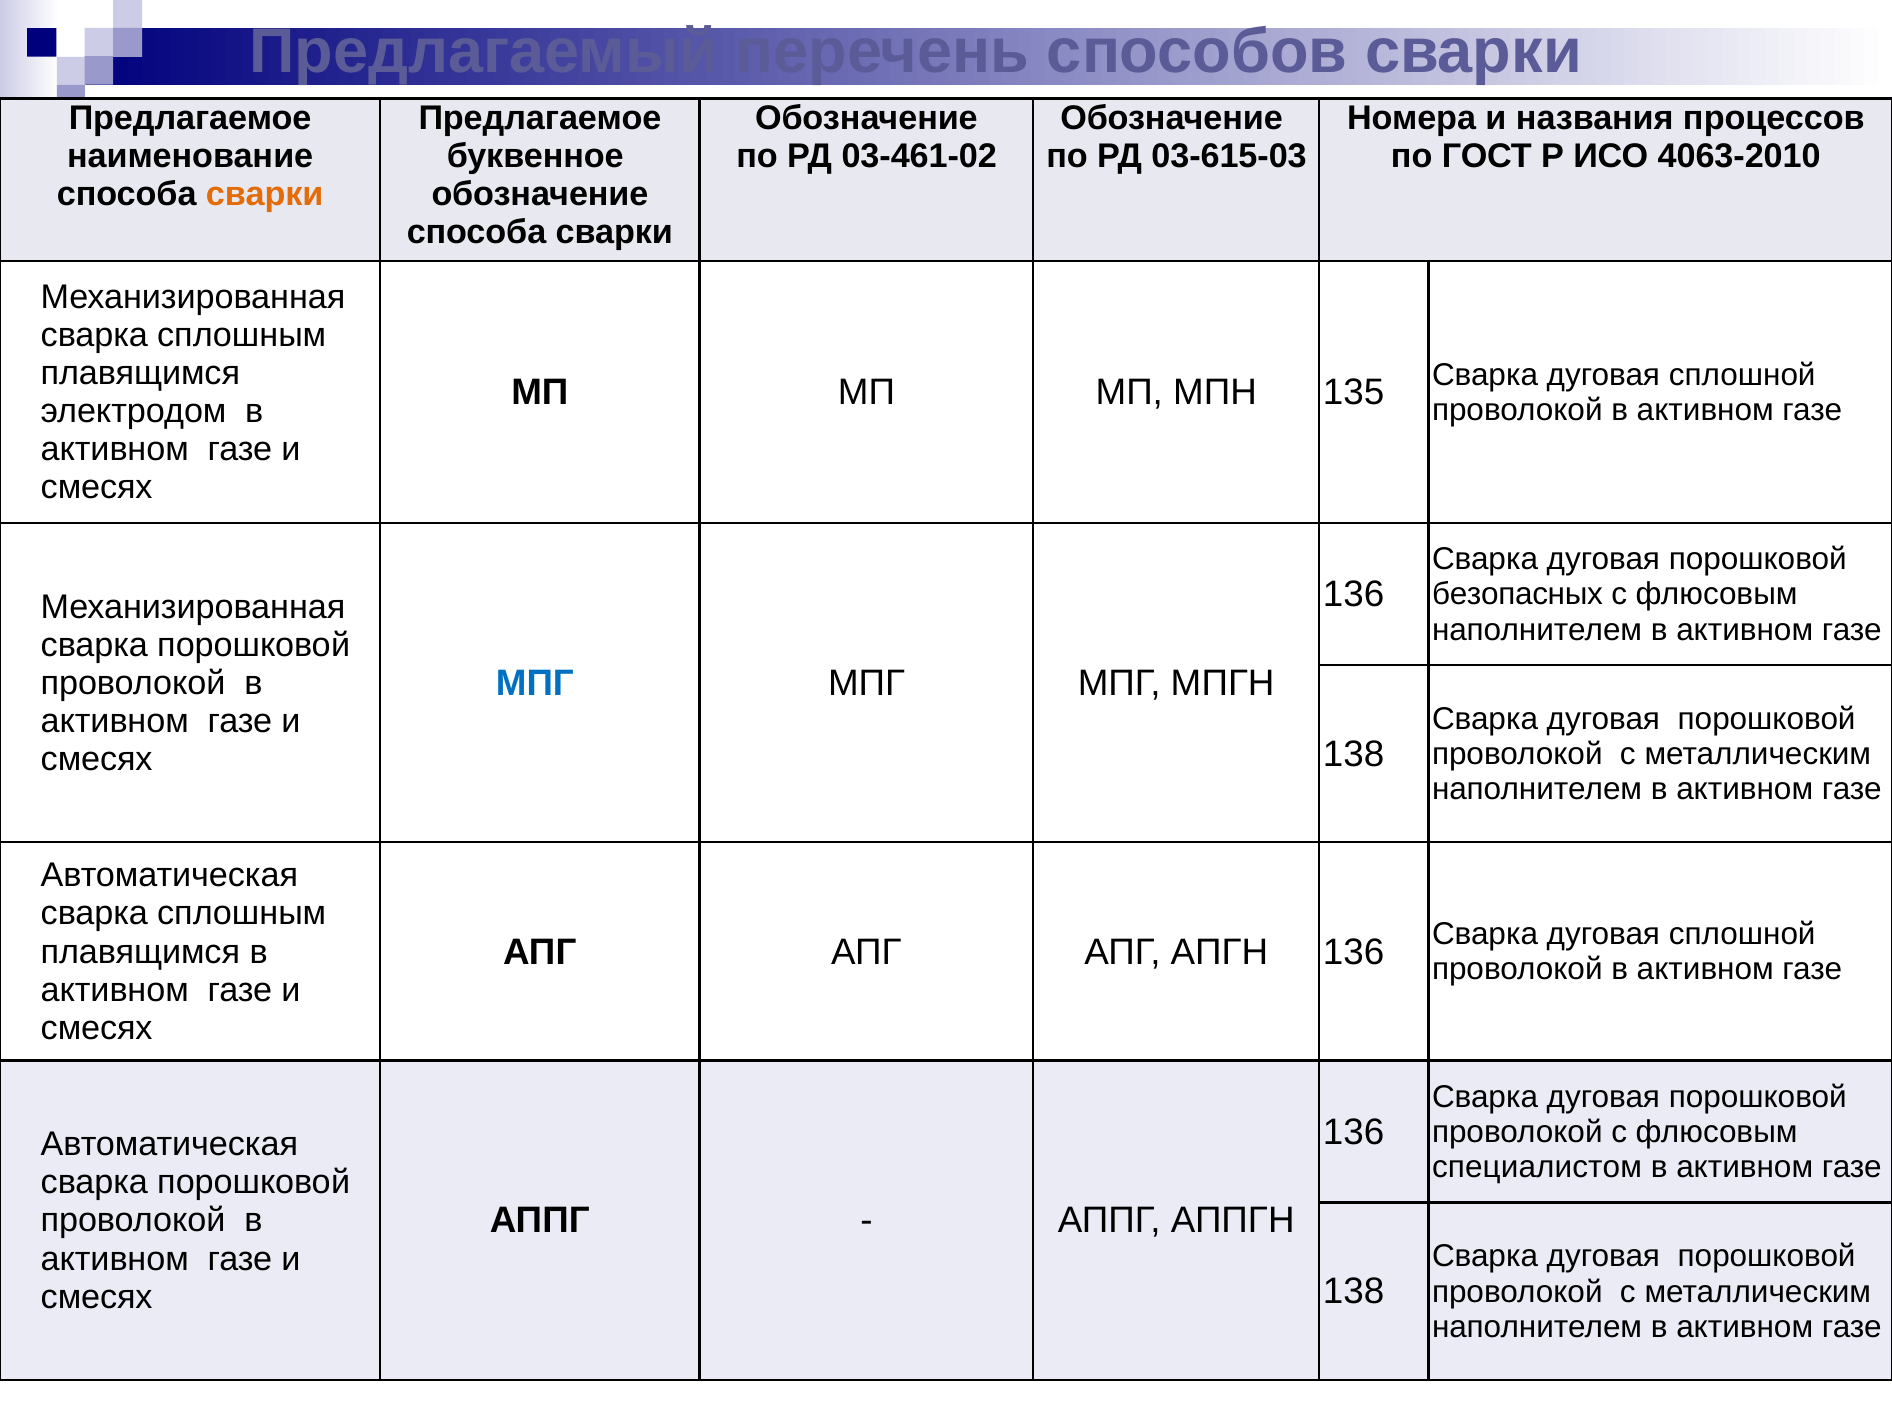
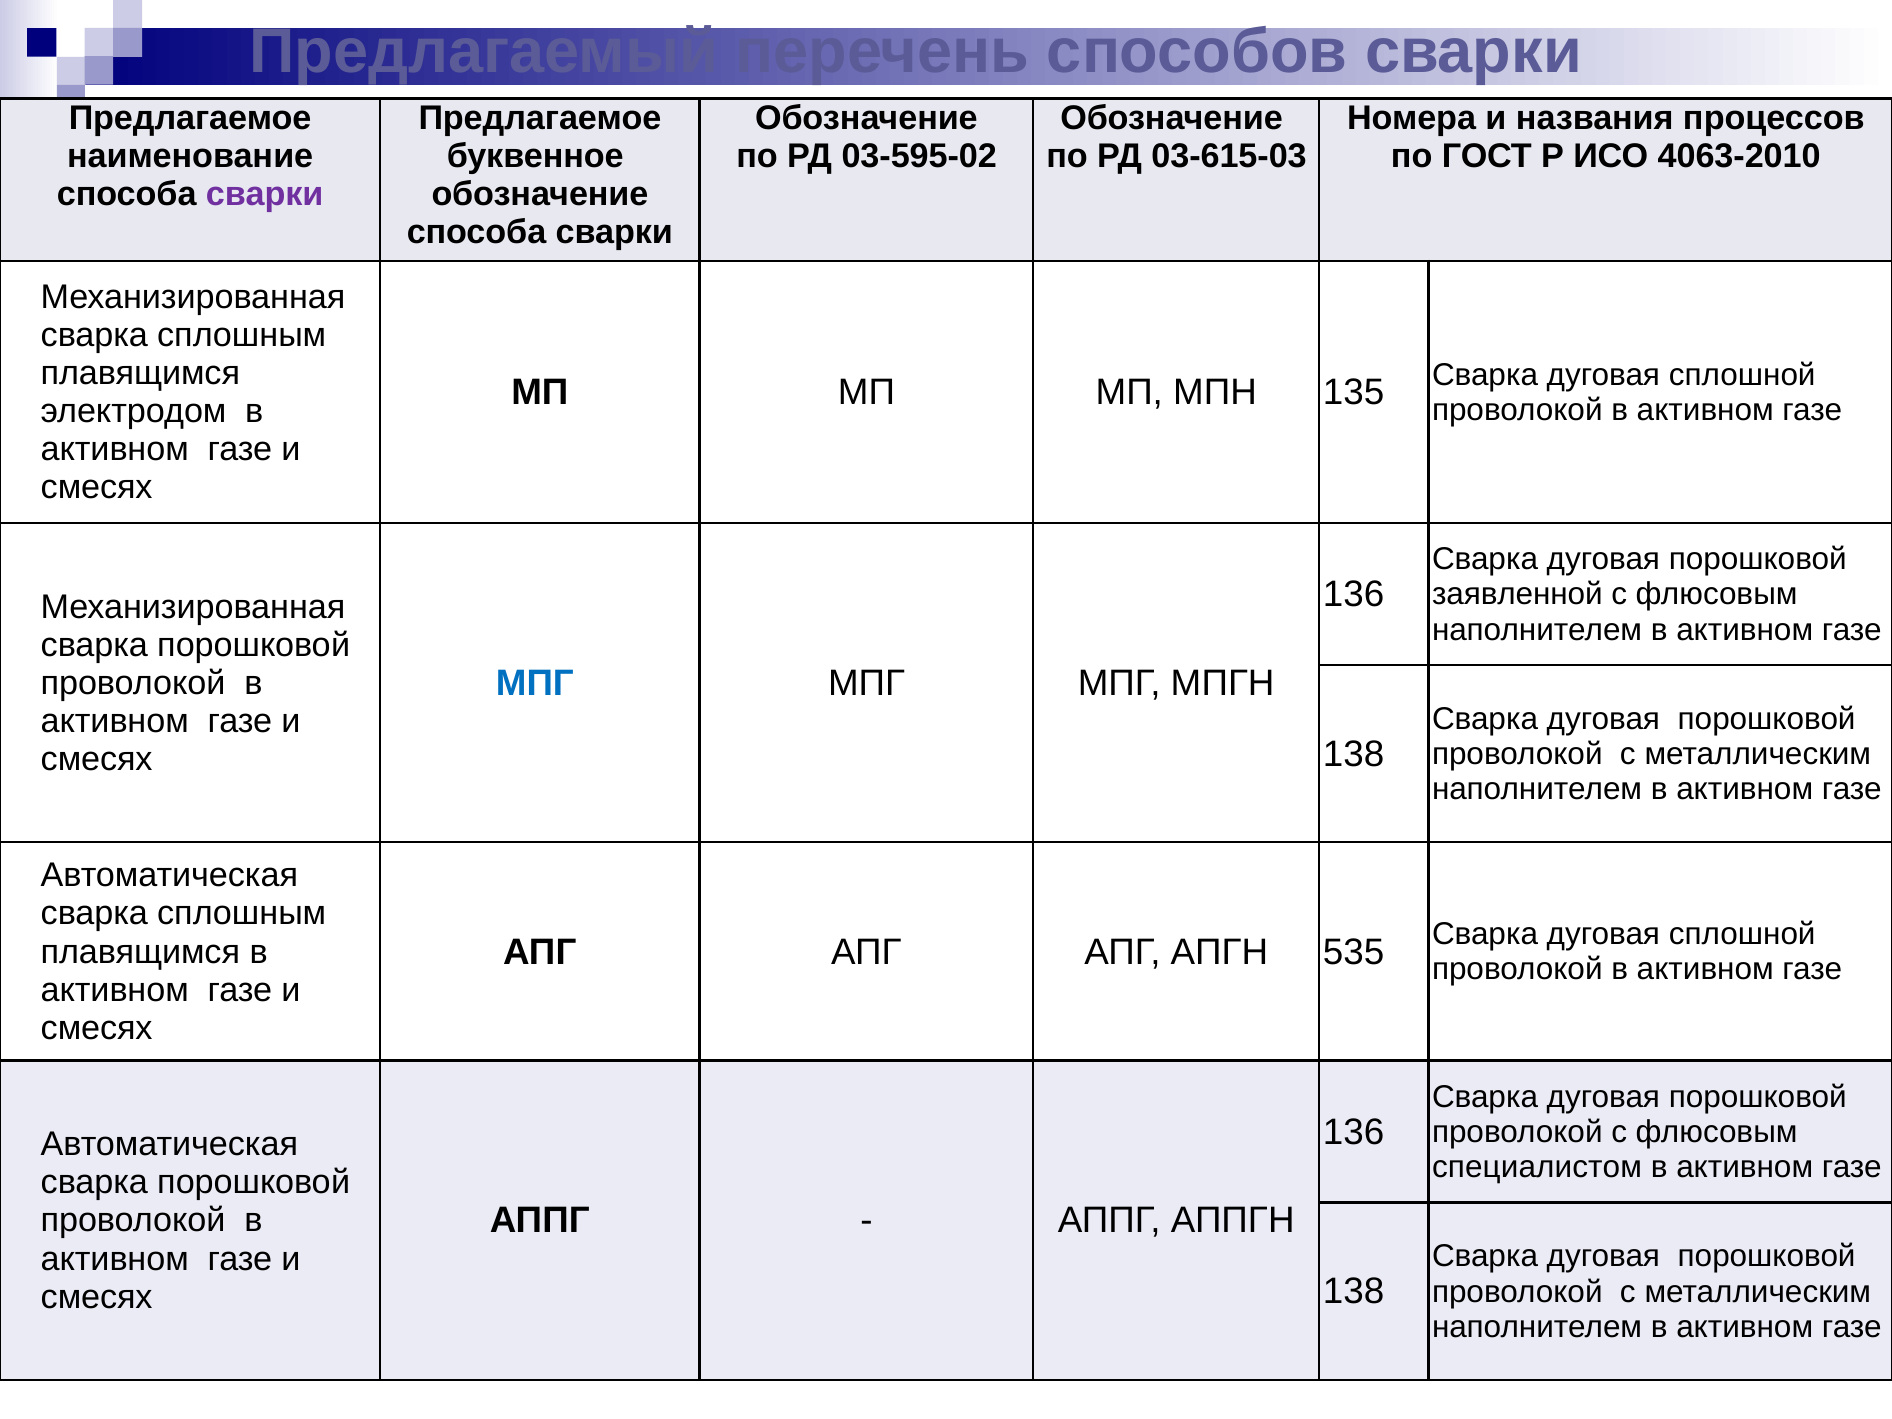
03-461-02: 03-461-02 -> 03-595-02
сварки at (265, 194) colour: orange -> purple
безопасных: безопасных -> заявленной
АПГН 136: 136 -> 535
